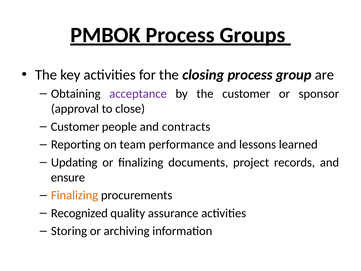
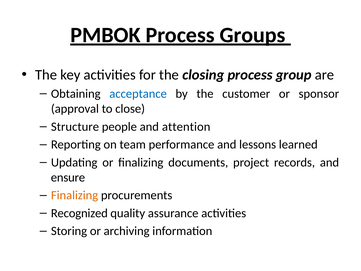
acceptance colour: purple -> blue
Customer at (75, 127): Customer -> Structure
contracts: contracts -> attention
